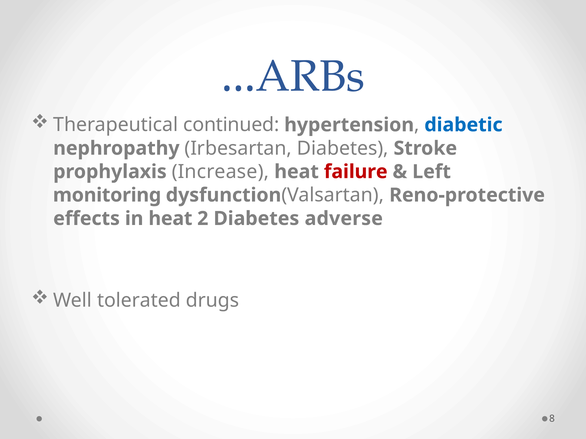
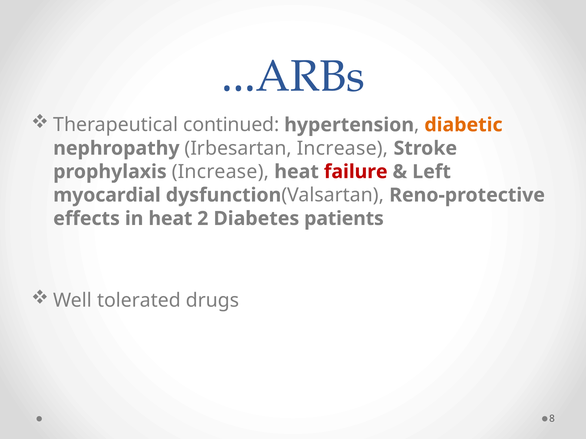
diabetic colour: blue -> orange
Irbesartan Diabetes: Diabetes -> Increase
monitoring: monitoring -> myocardial
adverse: adverse -> patients
